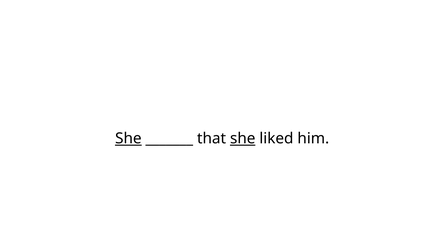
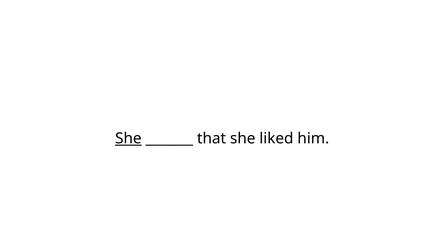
she at (243, 139) underline: present -> none
